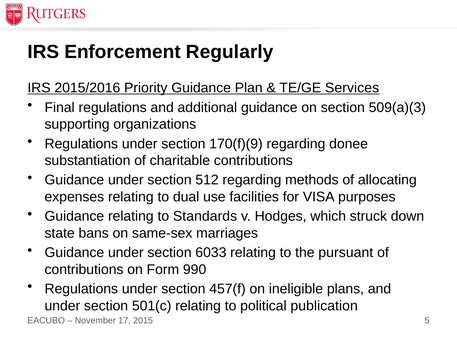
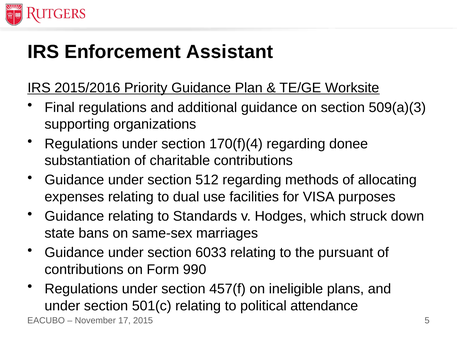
Regularly: Regularly -> Assistant
Services: Services -> Worksite
170(f)(9: 170(f)(9 -> 170(f)(4
publication: publication -> attendance
